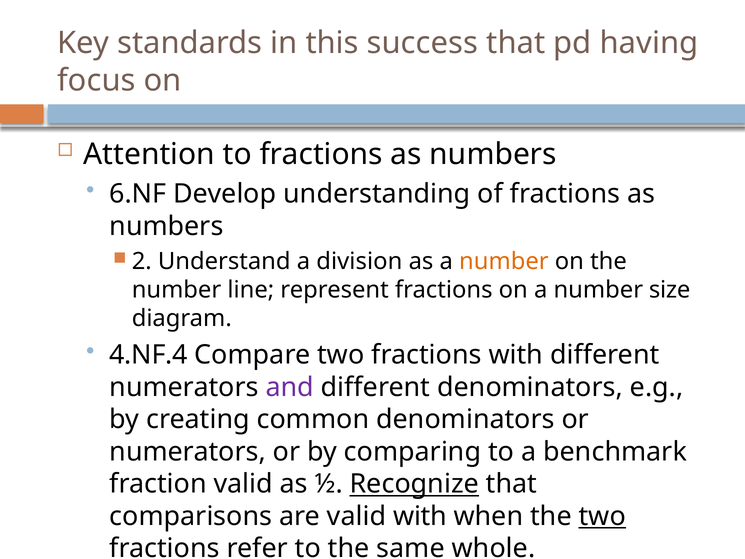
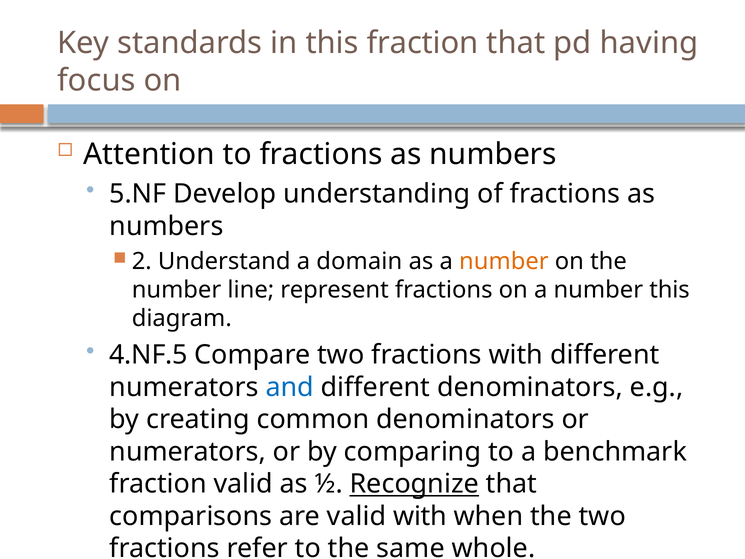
this success: success -> fraction
6.NF: 6.NF -> 5.NF
division: division -> domain
number size: size -> this
4.NF.4: 4.NF.4 -> 4.NF.5
and colour: purple -> blue
two at (602, 516) underline: present -> none
